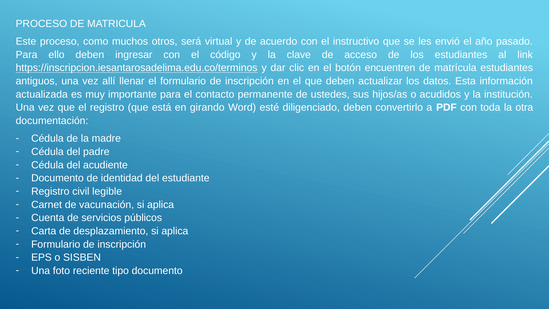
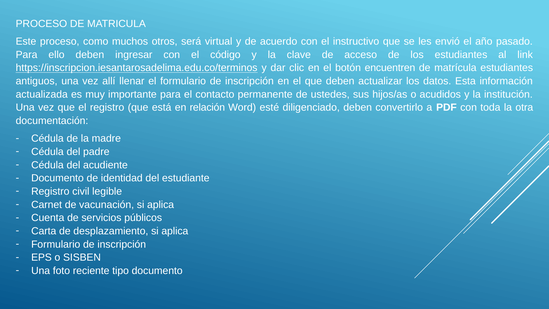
girando: girando -> relación
